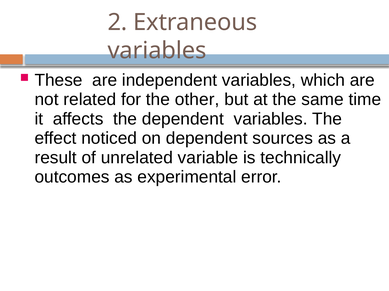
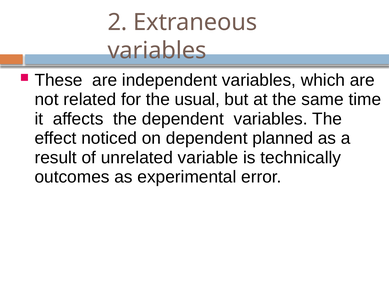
other: other -> usual
sources: sources -> planned
